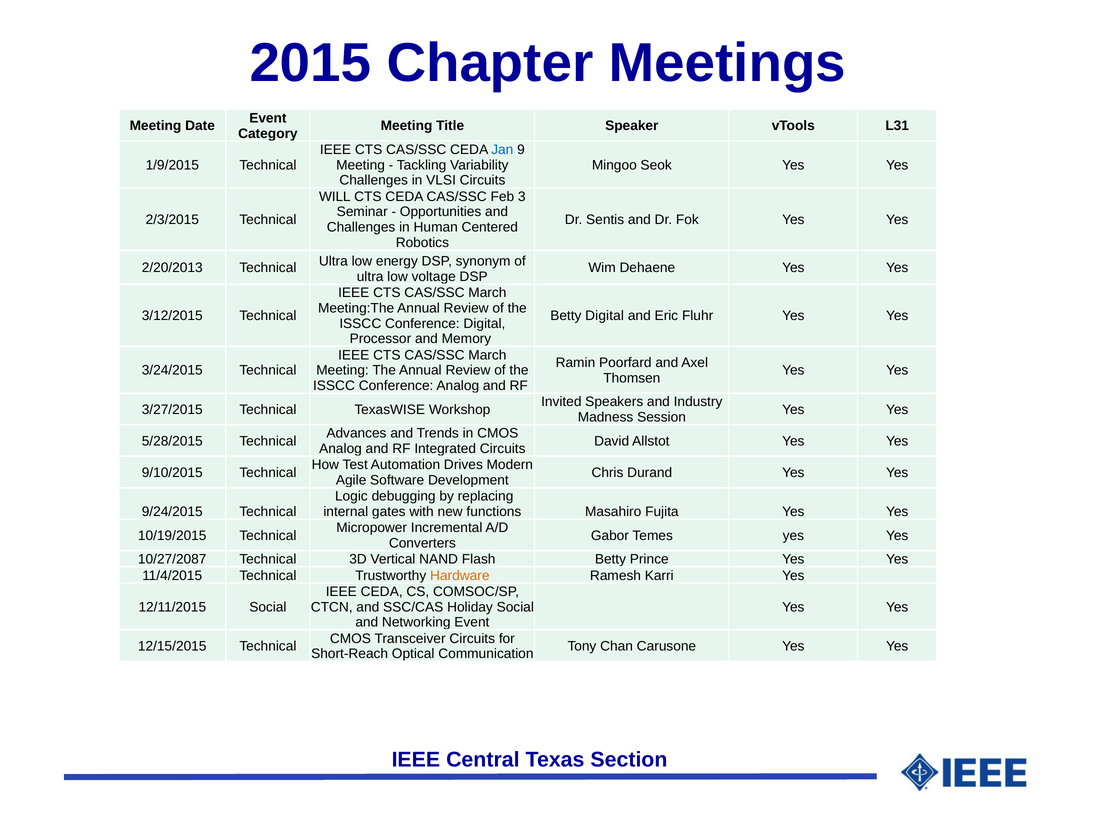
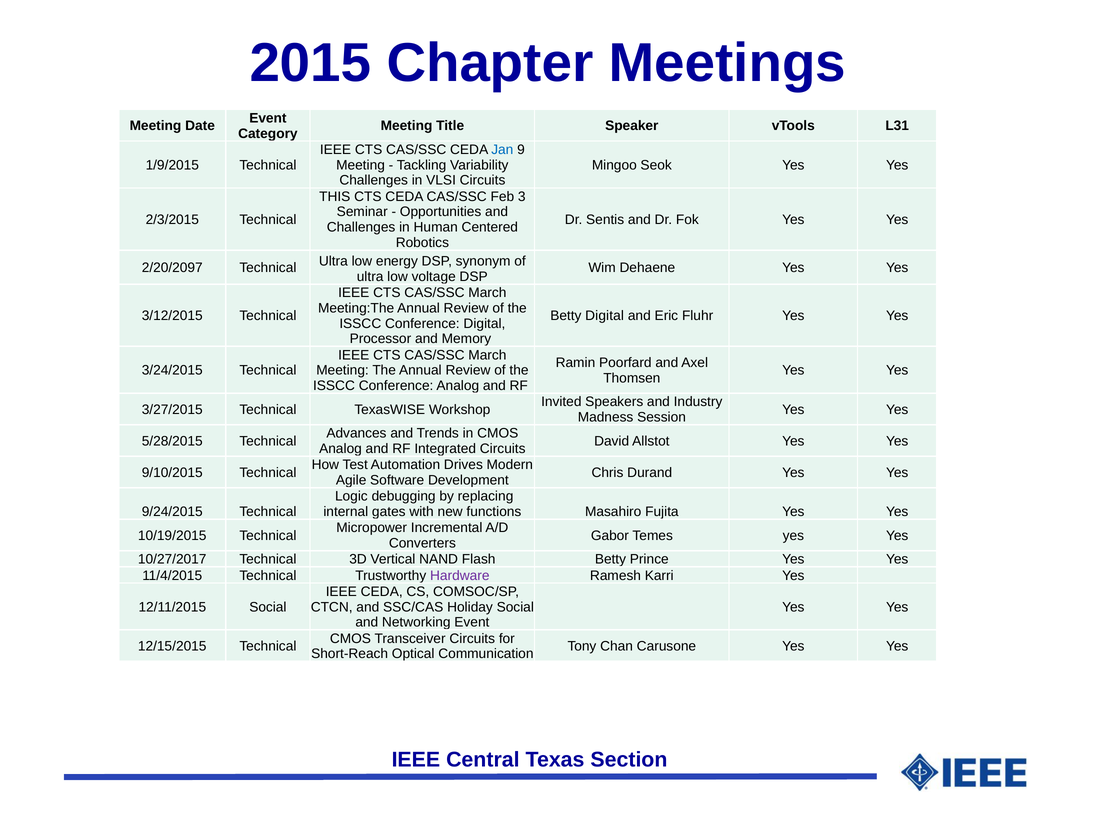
WILL: WILL -> THIS
2/20/2013: 2/20/2013 -> 2/20/2097
10/27/2087: 10/27/2087 -> 10/27/2017
Hardware colour: orange -> purple
